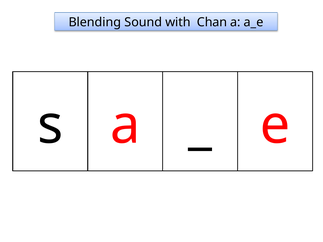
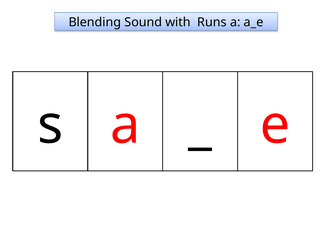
Chan: Chan -> Runs
